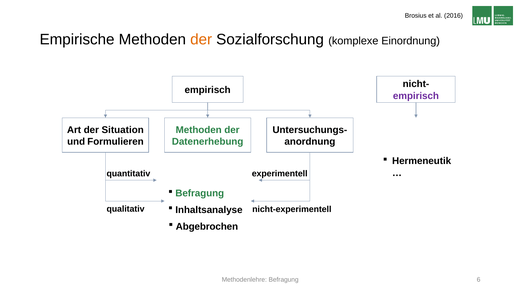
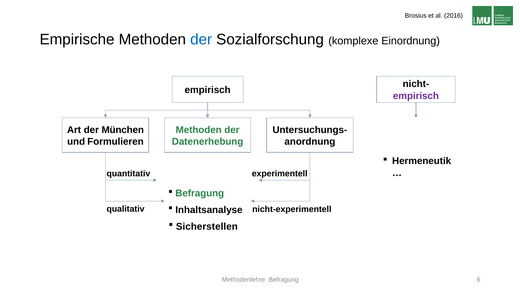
der at (201, 39) colour: orange -> blue
Situation: Situation -> München
Abgebrochen: Abgebrochen -> Sicherstellen
